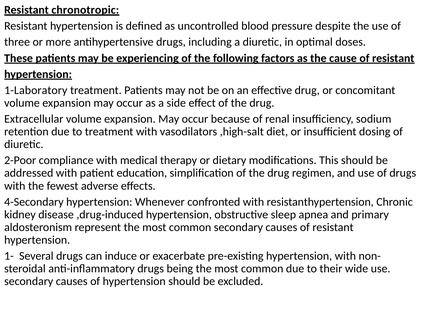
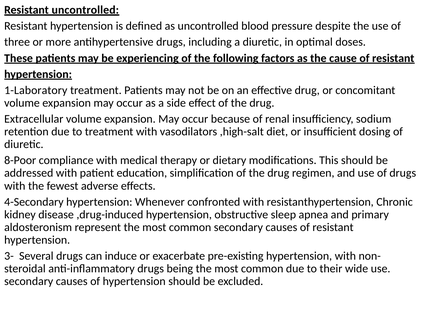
Resistant chronotropic: chronotropic -> uncontrolled
2-Poor: 2-Poor -> 8-Poor
1-: 1- -> 3-
